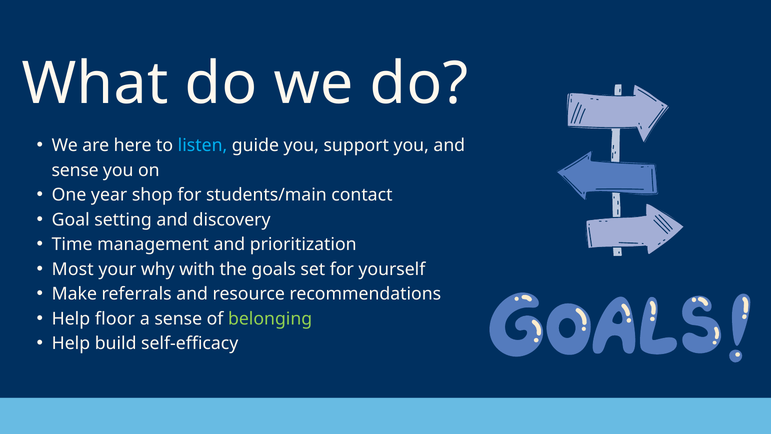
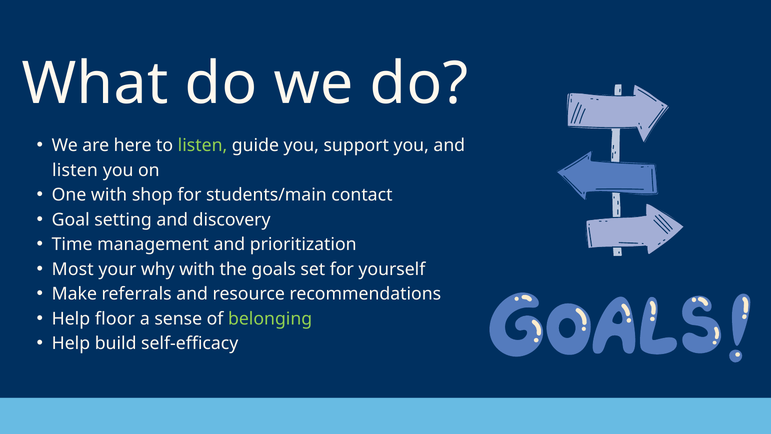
listen at (203, 145) colour: light blue -> light green
sense at (75, 170): sense -> listen
One year: year -> with
